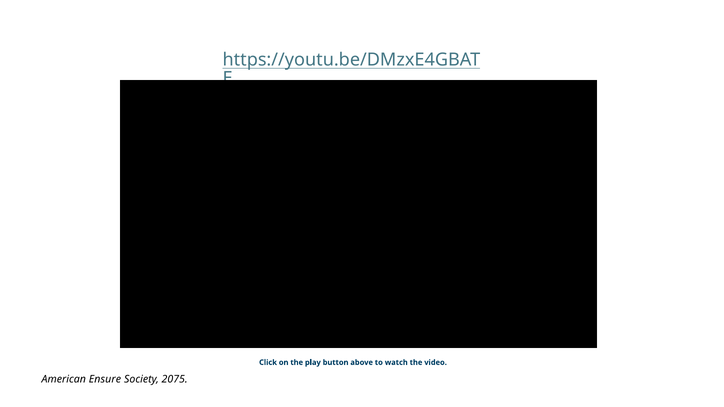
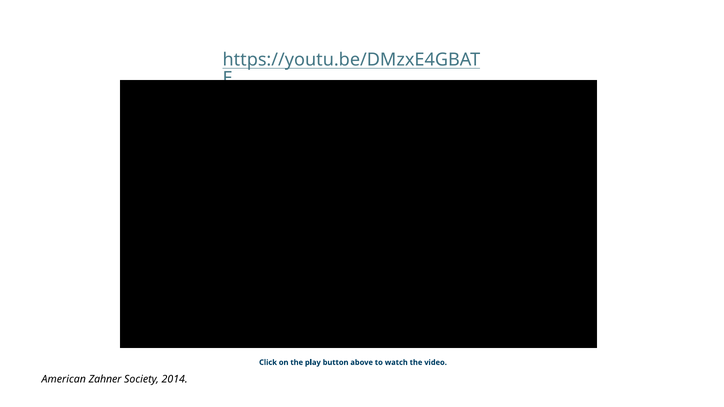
Ensure: Ensure -> Zahner
2075: 2075 -> 2014
